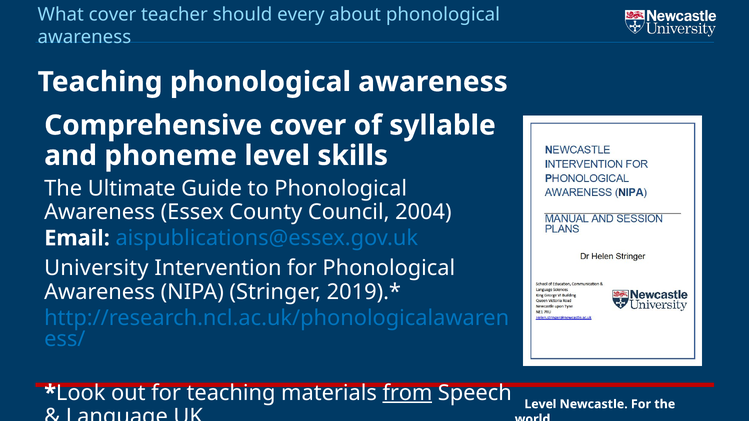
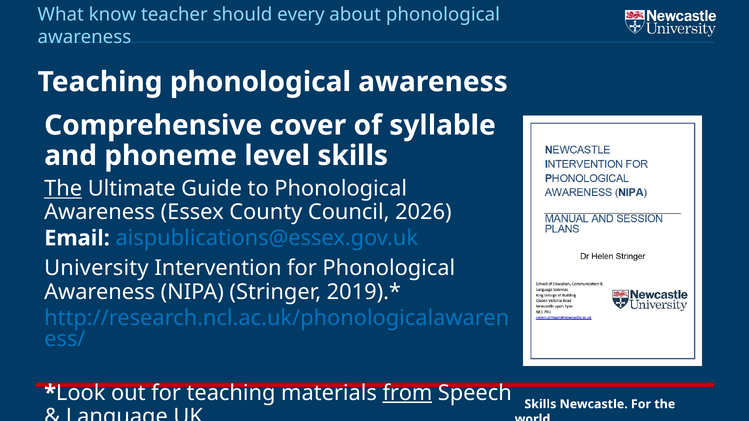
What cover: cover -> know
The at (63, 189) underline: none -> present
2004: 2004 -> 2026
Level at (540, 404): Level -> Skills
